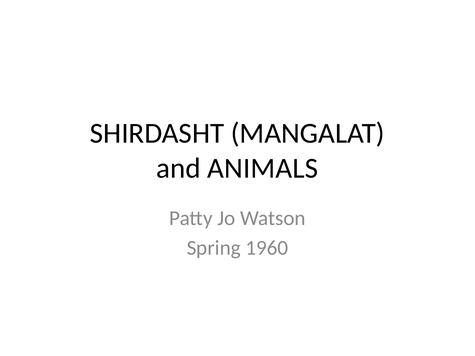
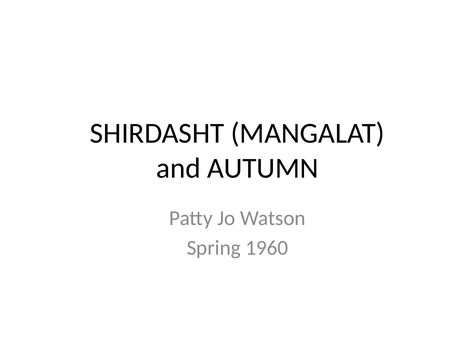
ANIMALS: ANIMALS -> AUTUMN
